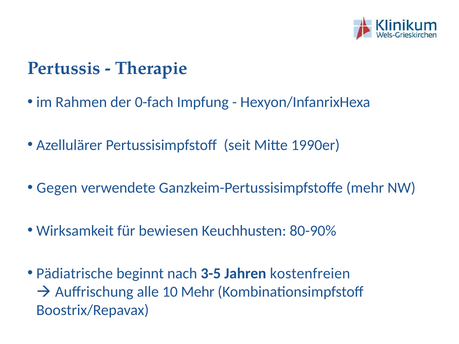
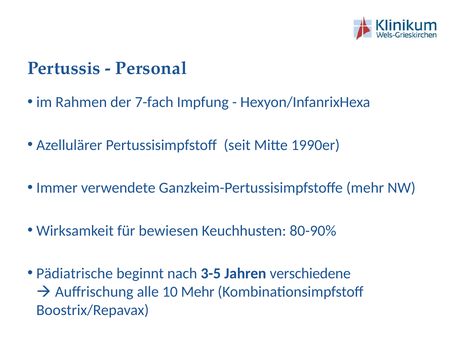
Therapie: Therapie -> Personal
0-fach: 0-fach -> 7-fach
Gegen: Gegen -> Immer
kostenfreien: kostenfreien -> verschiedene
